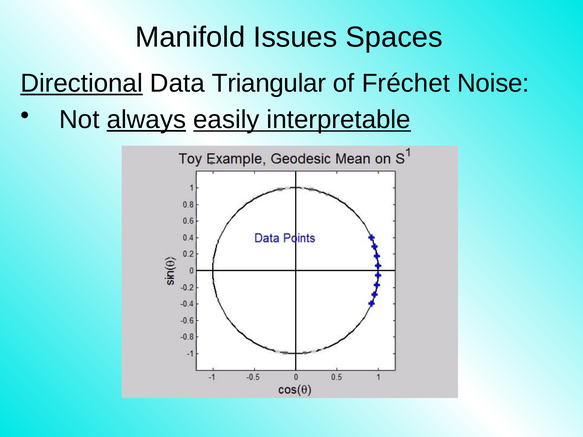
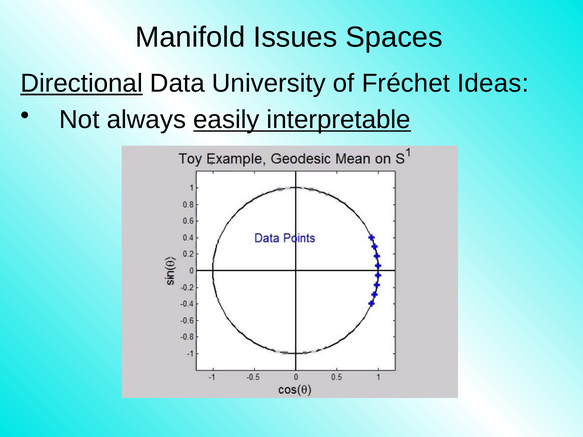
Triangular: Triangular -> University
Noise: Noise -> Ideas
always underline: present -> none
